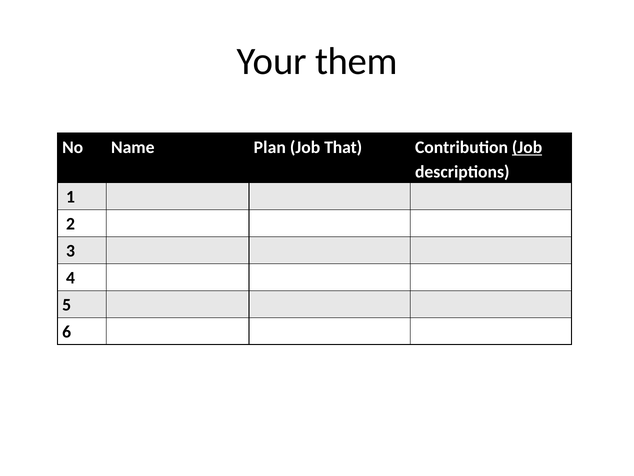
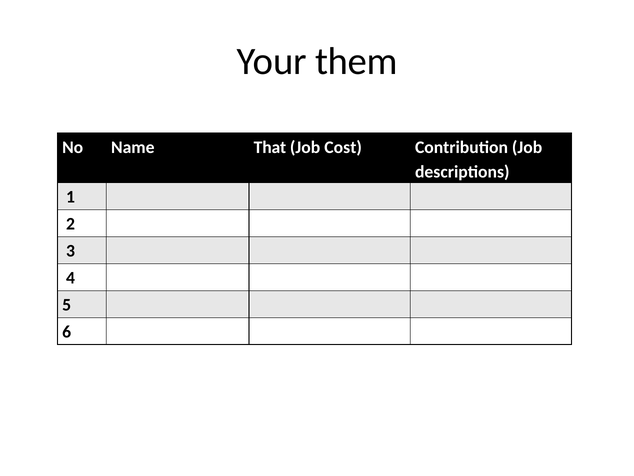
Plan: Plan -> That
That: That -> Cost
Job at (527, 147) underline: present -> none
